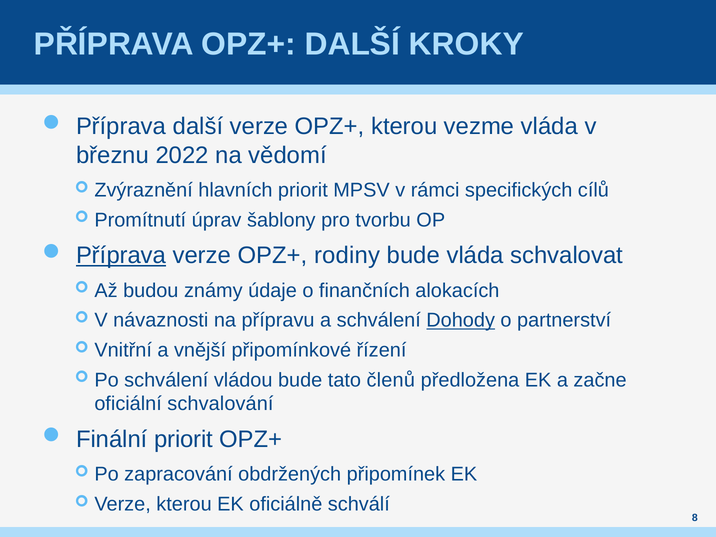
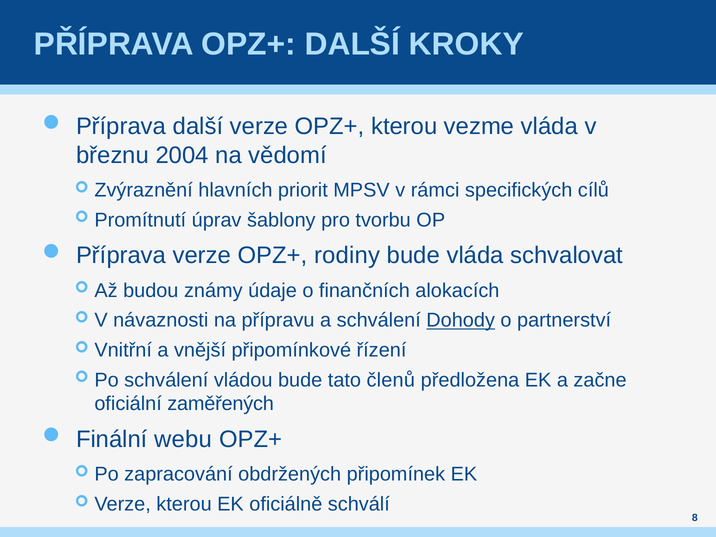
2022: 2022 -> 2004
Příprava at (121, 256) underline: present -> none
schvalování: schvalování -> zaměřených
Finální priorit: priorit -> webu
